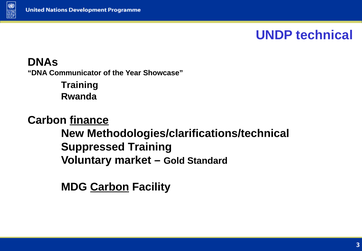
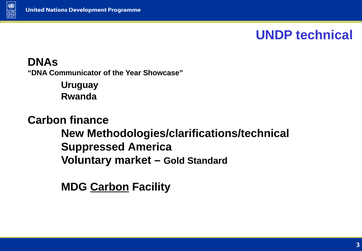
Training at (80, 85): Training -> Uruguay
finance underline: present -> none
Suppressed Training: Training -> America
